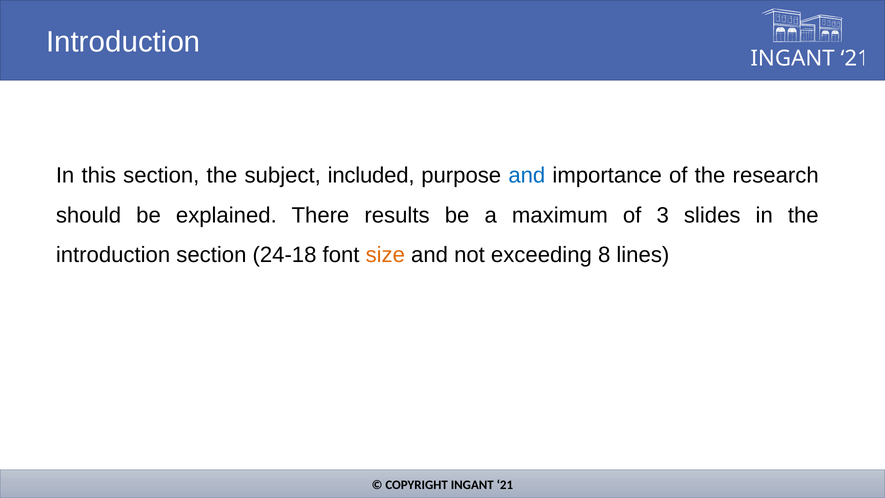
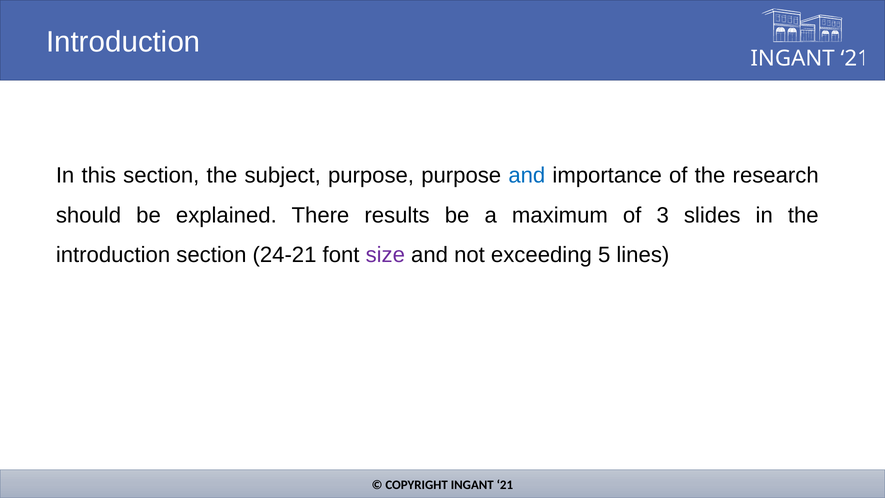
subject included: included -> purpose
24-18: 24-18 -> 24-21
size colour: orange -> purple
8: 8 -> 5
